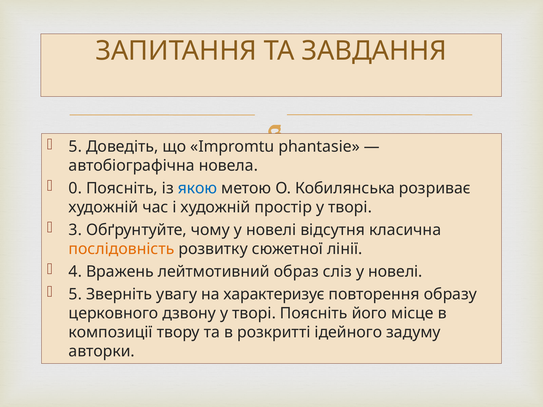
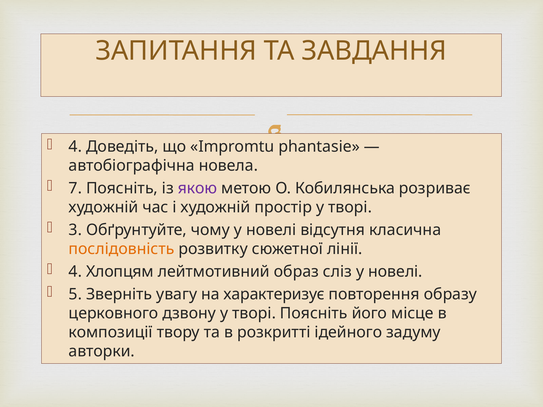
5 at (75, 147): 5 -> 4
0: 0 -> 7
якою colour: blue -> purple
Вражень: Вражень -> Хлопцям
